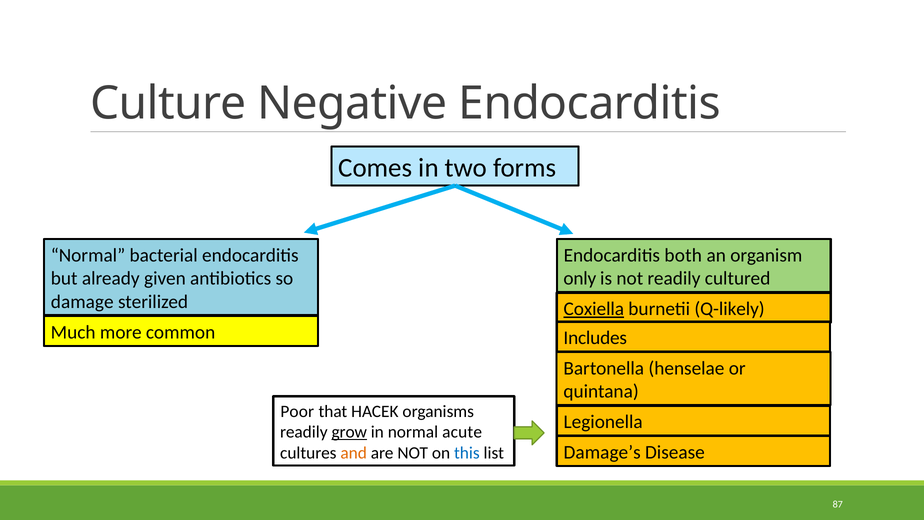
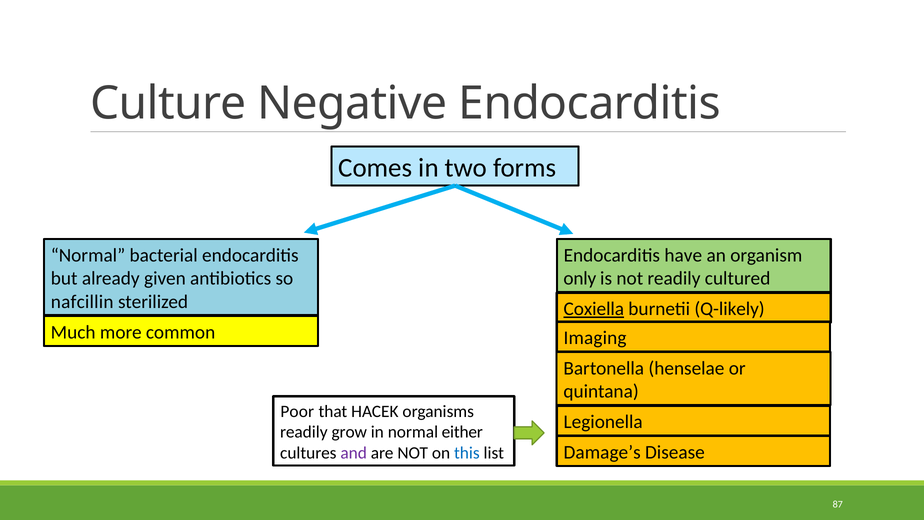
both: both -> have
damage: damage -> nafcillin
Includes: Includes -> Imaging
grow underline: present -> none
acute: acute -> either
and colour: orange -> purple
